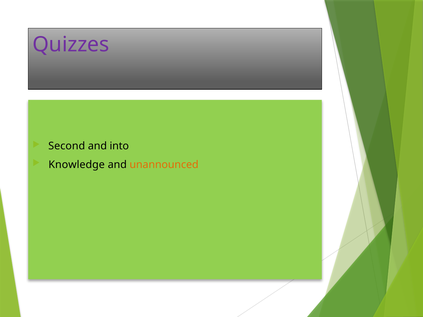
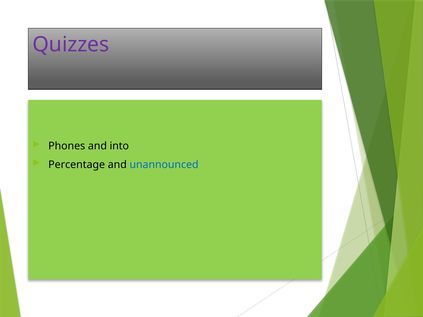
Second: Second -> Phones
Knowledge: Knowledge -> Percentage
unannounced colour: orange -> blue
